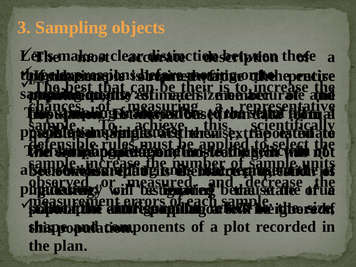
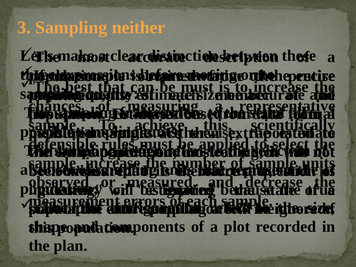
objects: objects -> neither
their at (197, 87): their -> must
